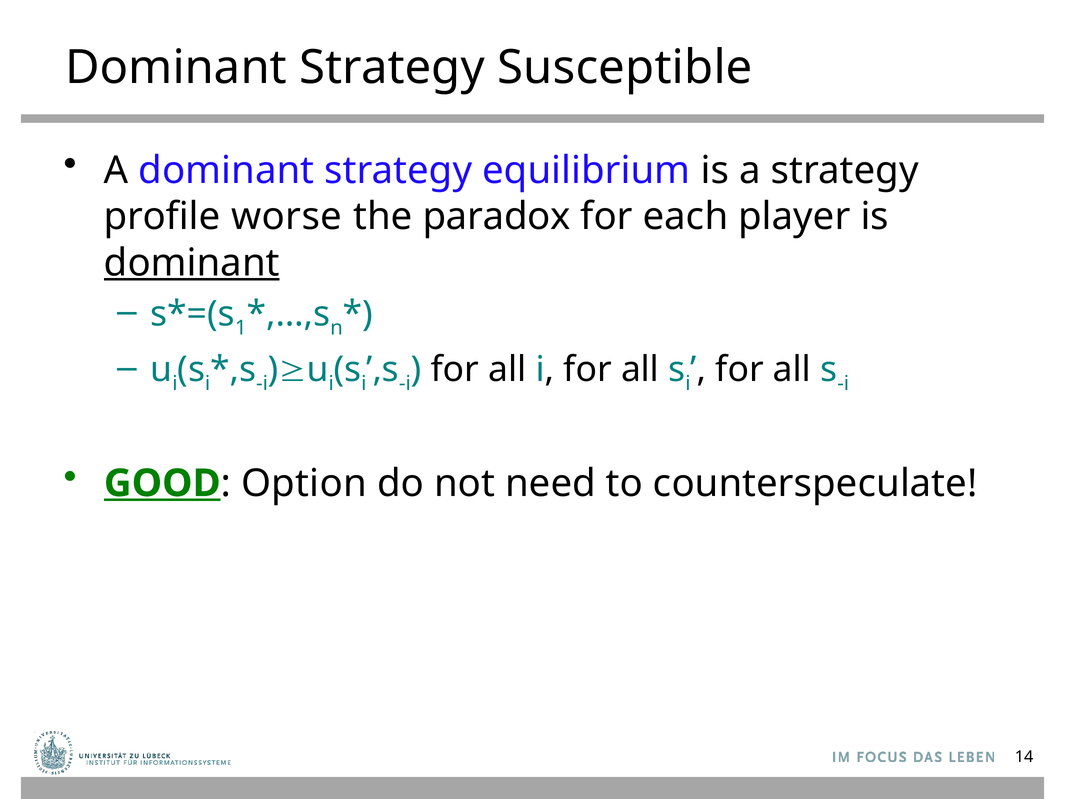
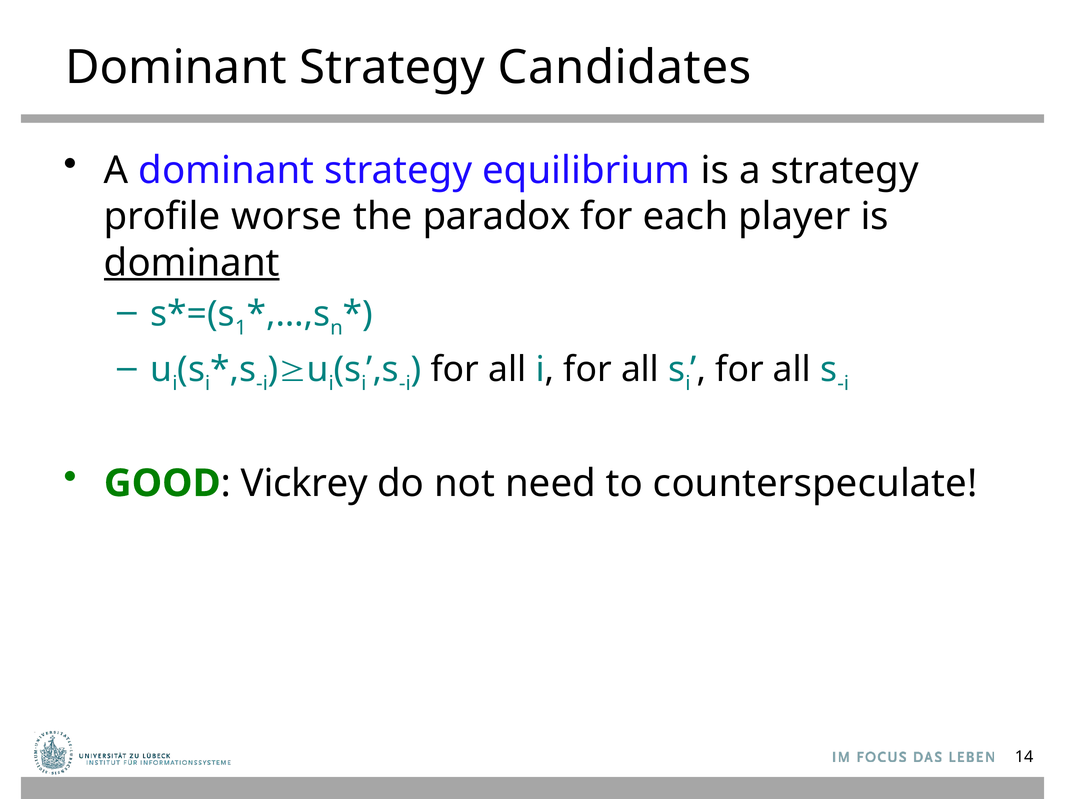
Susceptible: Susceptible -> Candidates
GOOD underline: present -> none
Option: Option -> Vickrey
